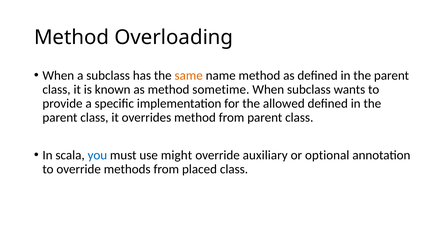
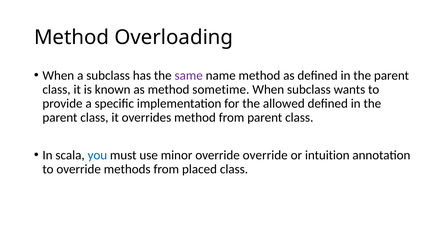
same colour: orange -> purple
might: might -> minor
override auxiliary: auxiliary -> override
optional: optional -> intuition
